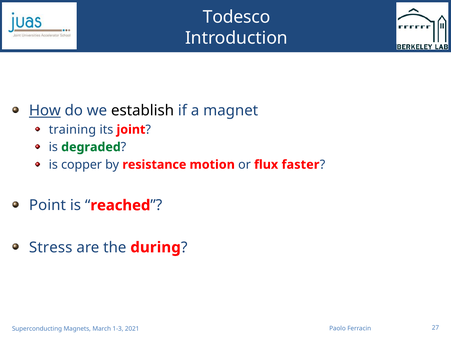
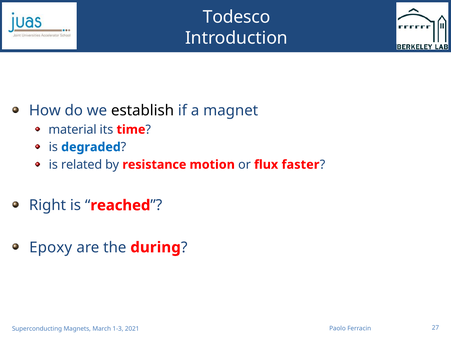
How underline: present -> none
training: training -> material
joint: joint -> time
degraded colour: green -> blue
copper: copper -> related
Point: Point -> Right
Stress: Stress -> Epoxy
